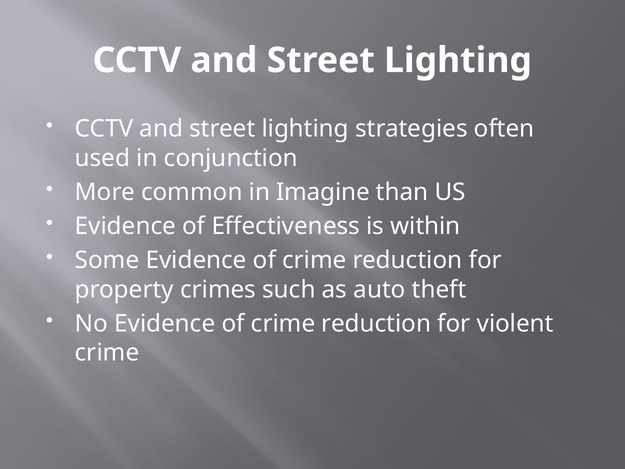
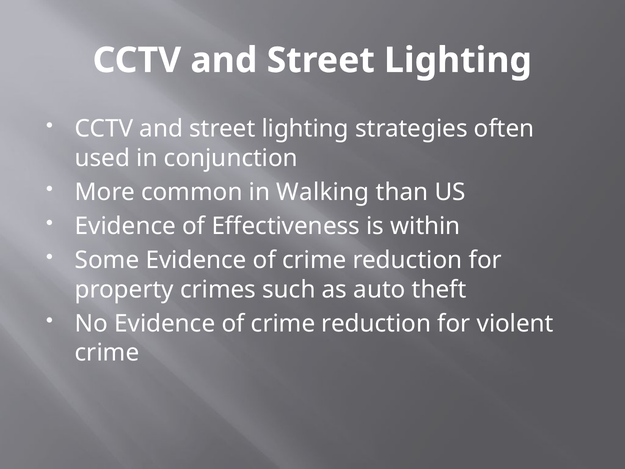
Imagine: Imagine -> Walking
